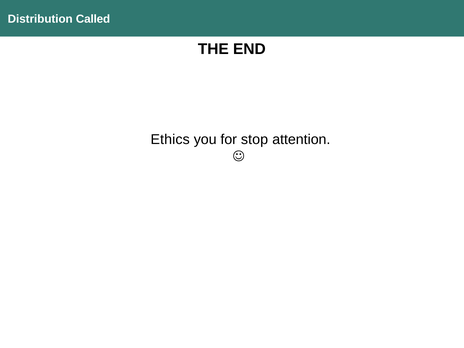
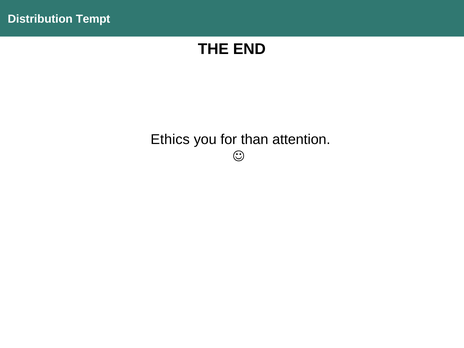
Called: Called -> Tempt
stop: stop -> than
